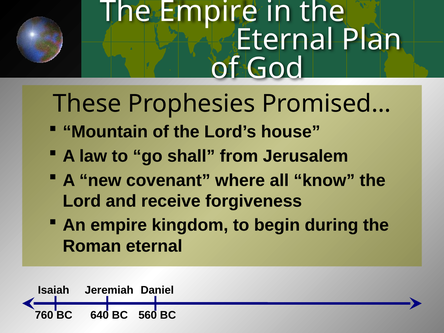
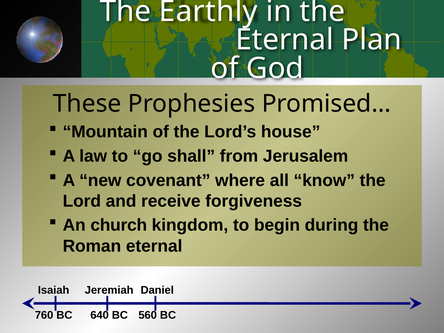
The Empire: Empire -> Earthly
An empire: empire -> church
